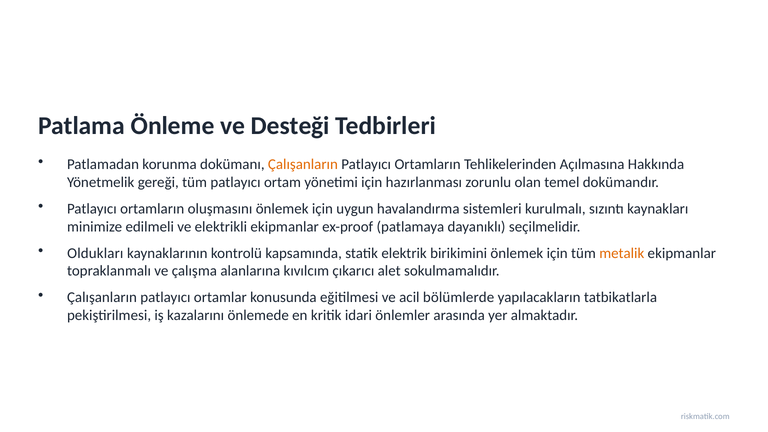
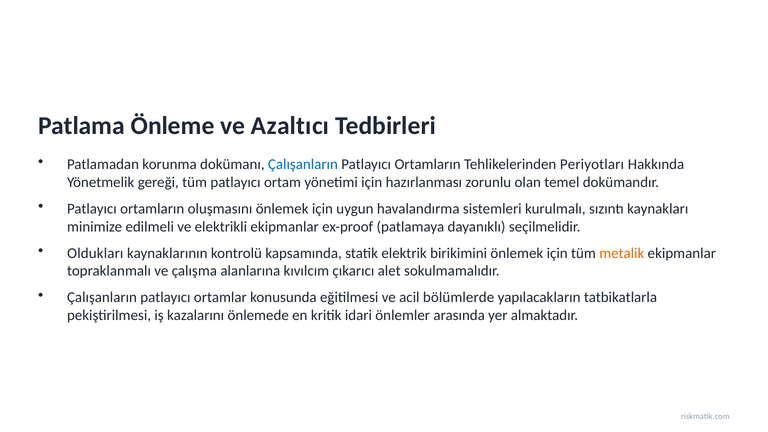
Desteği: Desteği -> Azaltıcı
Çalışanların at (303, 164) colour: orange -> blue
Açılmasına: Açılmasına -> Periyotları
